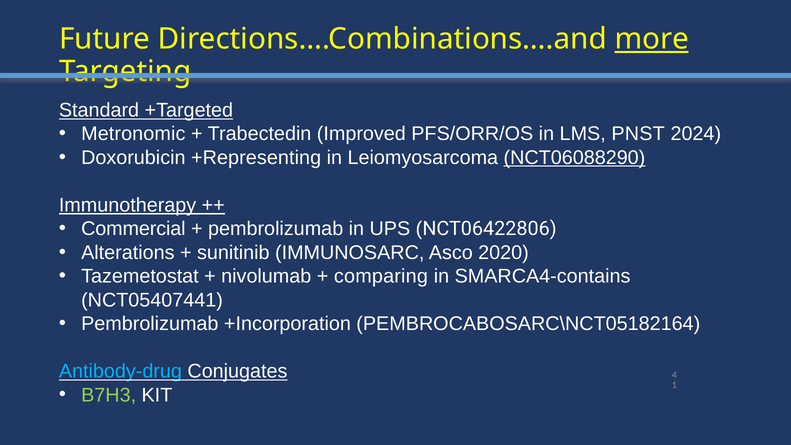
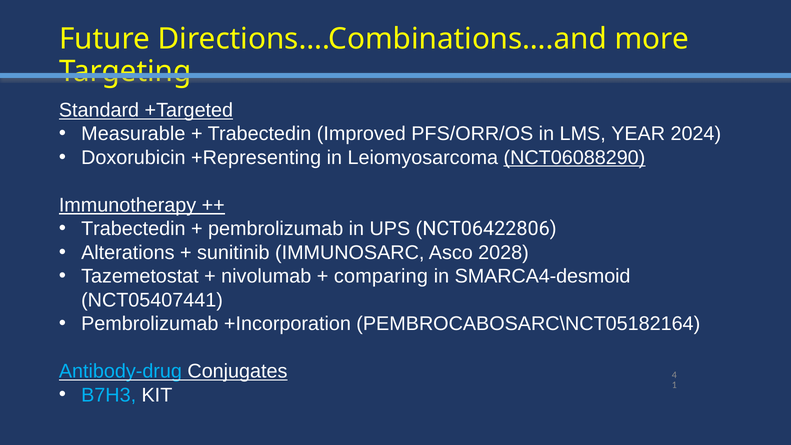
more underline: present -> none
Metronomic: Metronomic -> Measurable
PNST: PNST -> YEAR
Commercial at (133, 229): Commercial -> Trabectedin
2020: 2020 -> 2028
SMARCA4-contains: SMARCA4-contains -> SMARCA4-desmoid
B7H3 colour: light green -> light blue
